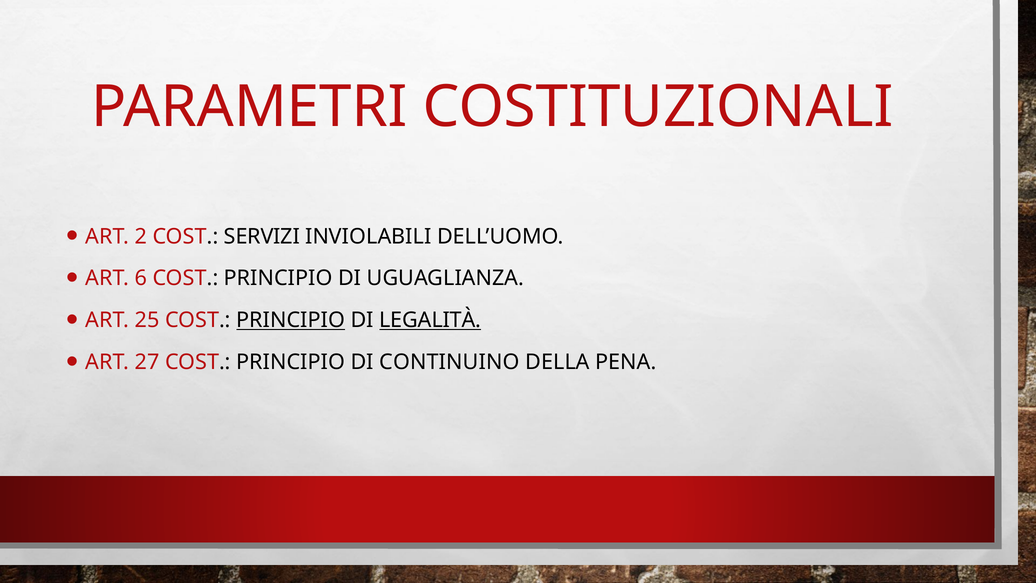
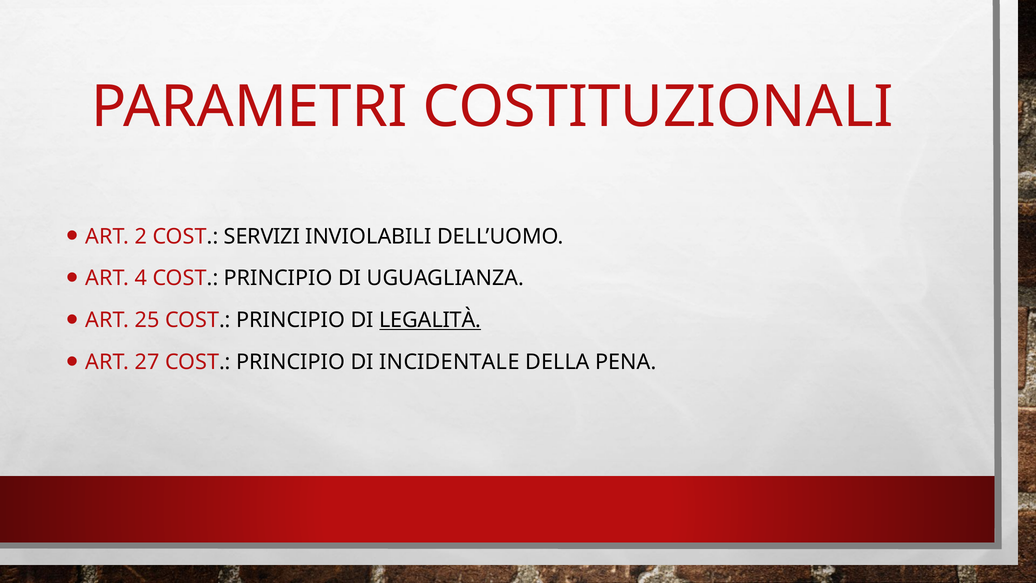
6: 6 -> 4
PRINCIPIO at (291, 320) underline: present -> none
CONTINUINO: CONTINUINO -> INCIDENTALE
